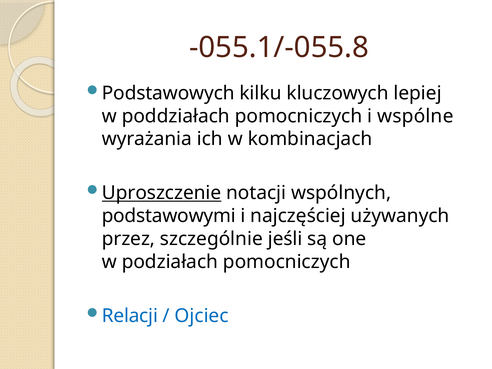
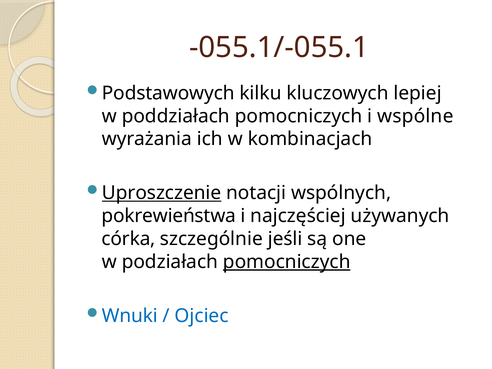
-055.1/-055.8: -055.1/-055.8 -> -055.1/-055.1
podstawowymi: podstawowymi -> pokrewieństwa
przez: przez -> córka
pomocniczych at (287, 262) underline: none -> present
Relacji: Relacji -> Wnuki
